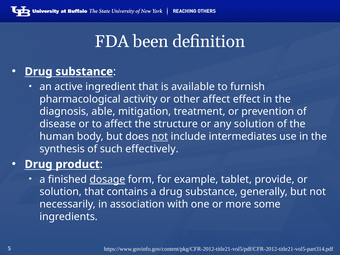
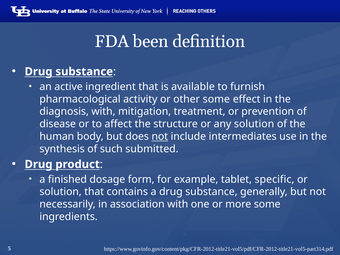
other affect: affect -> some
diagnosis able: able -> with
effectively: effectively -> submitted
dosage underline: present -> none
provide: provide -> specific
